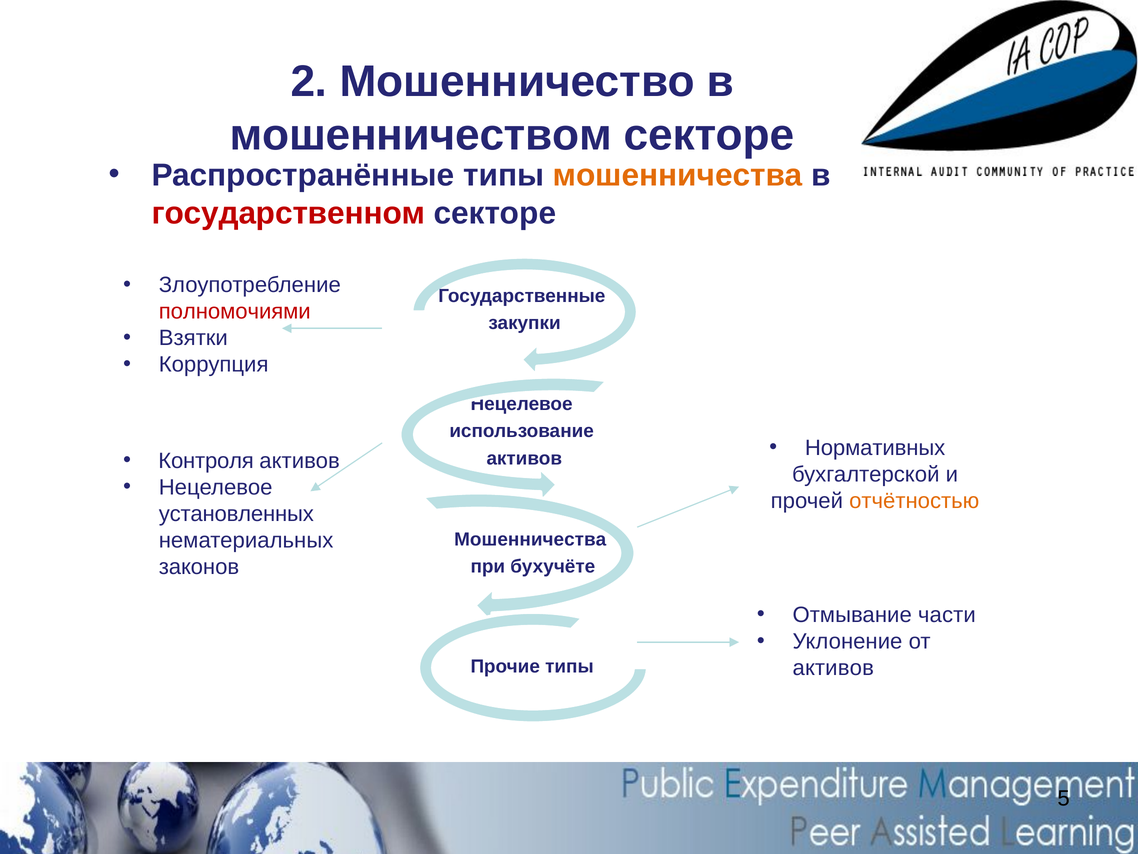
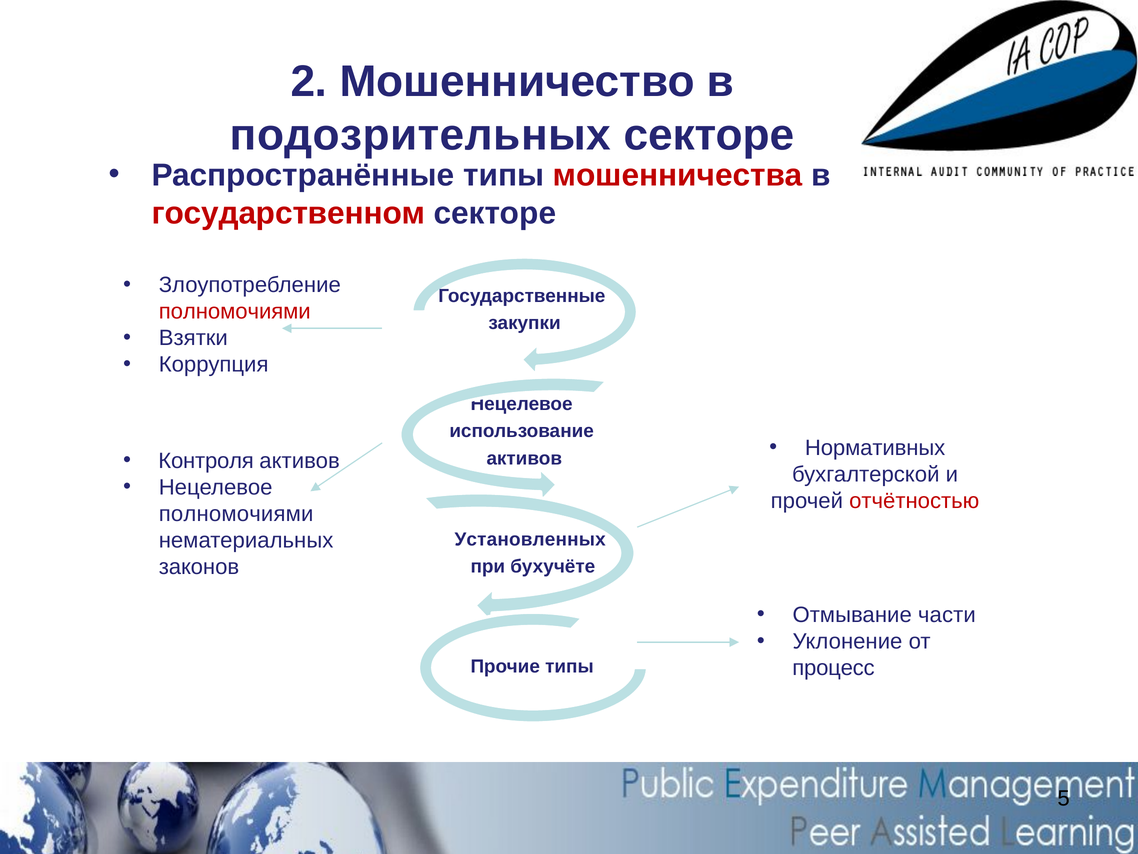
мошенничеством: мошенничеством -> подозрительных
мошенничества at (678, 175) colour: orange -> red
отчётностью colour: orange -> red
установленных at (236, 514): установленных -> полномочиями
Мошенничества at (530, 539): Мошенничества -> Установленных
активов at (833, 668): активов -> процесс
